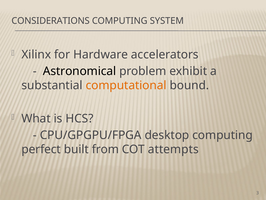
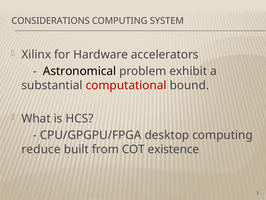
computational colour: orange -> red
perfect: perfect -> reduce
attempts: attempts -> existence
